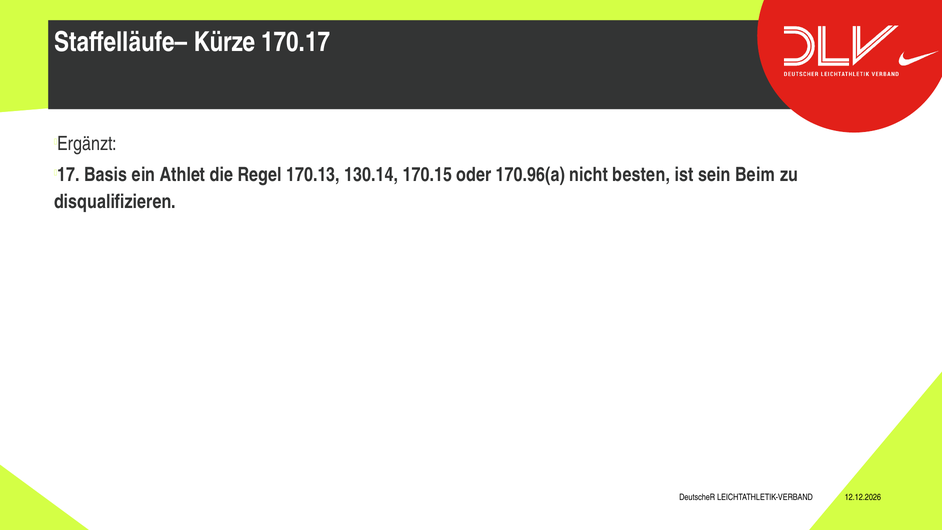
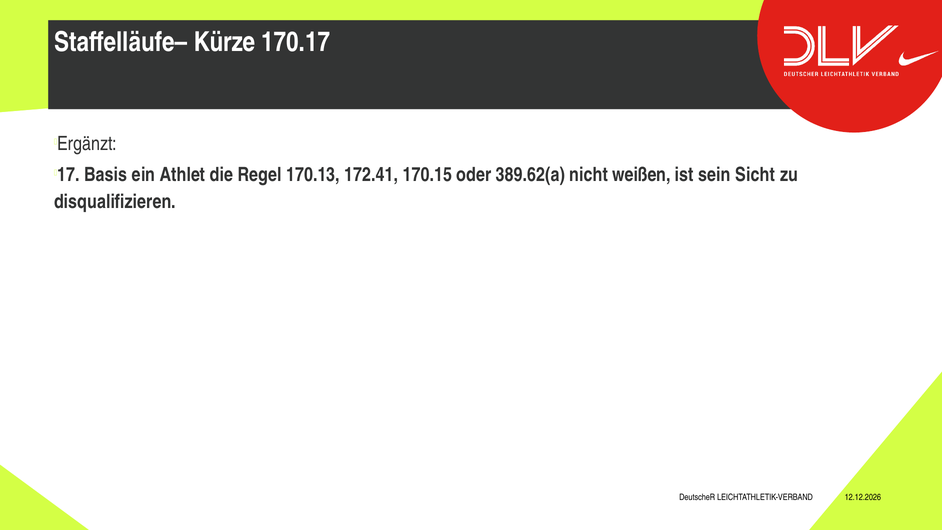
130.14: 130.14 -> 172.41
170.96(a: 170.96(a -> 389.62(a
besten: besten -> weißen
Beim: Beim -> Sicht
